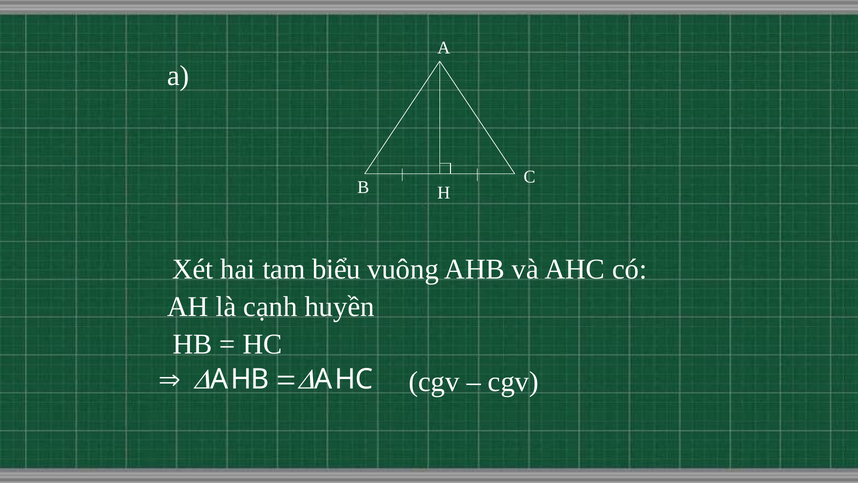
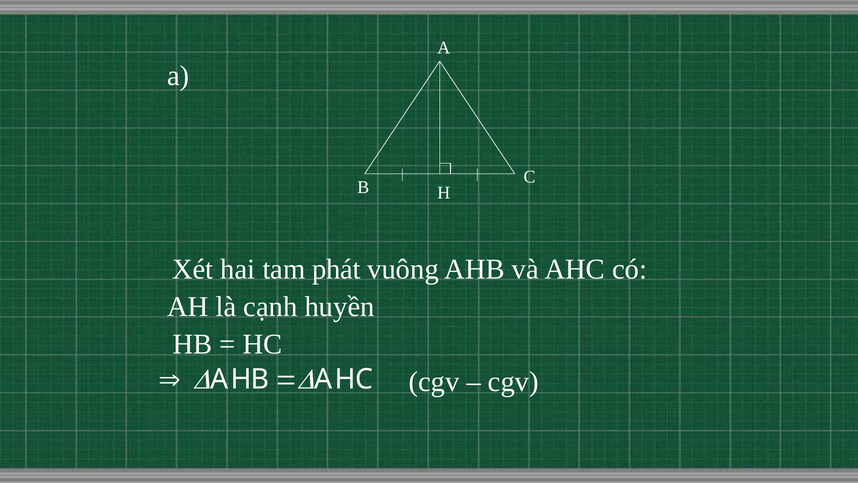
biểu: biểu -> phát
